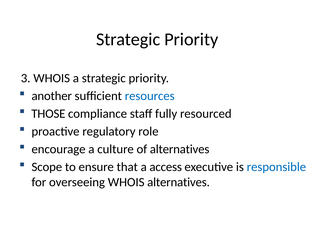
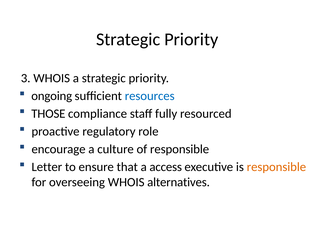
another: another -> ongoing
of alternatives: alternatives -> responsible
Scope: Scope -> Letter
responsible at (276, 167) colour: blue -> orange
